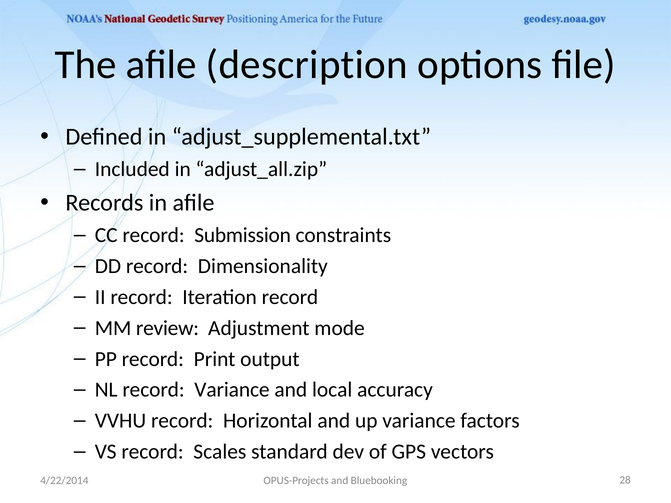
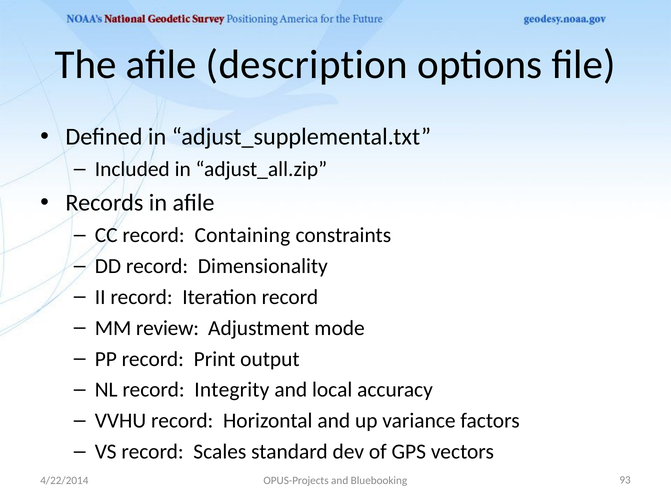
Submission: Submission -> Containing
record Variance: Variance -> Integrity
28: 28 -> 93
